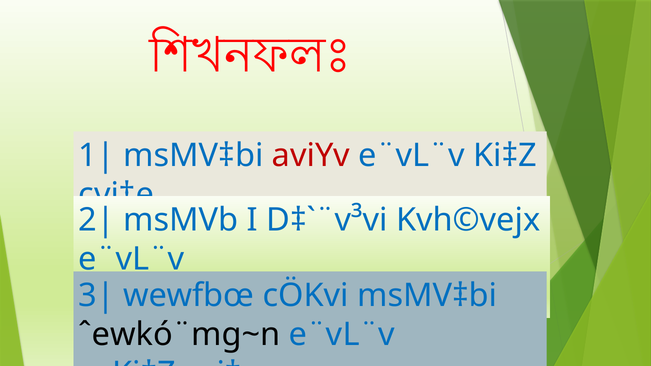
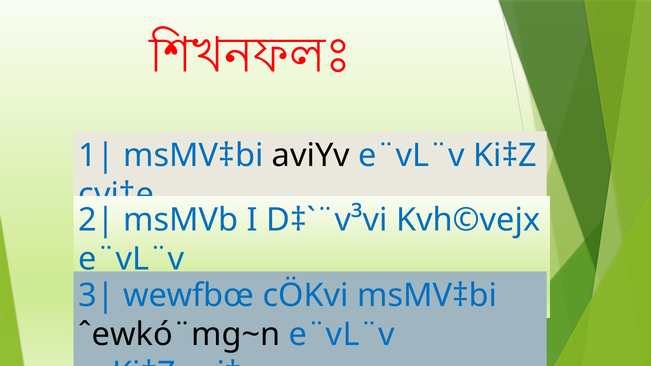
aviYv colour: red -> black
